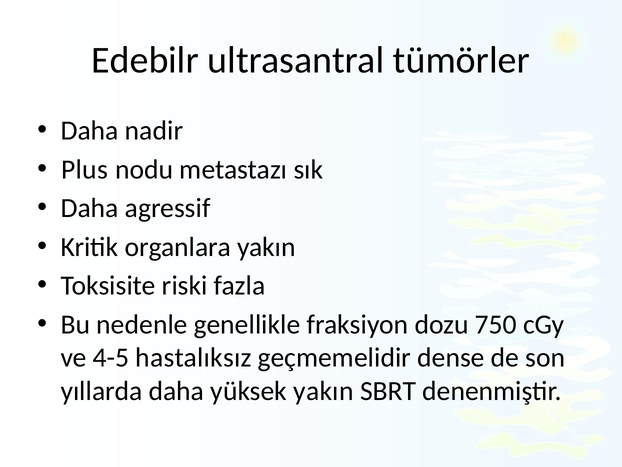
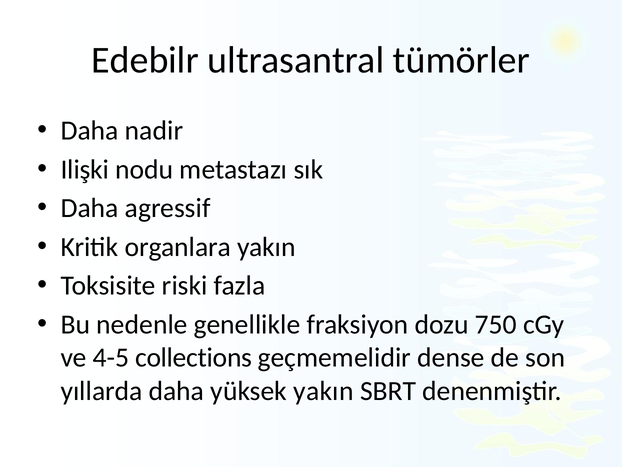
Plus: Plus -> Ilişki
hastalıksız: hastalıksız -> collections
